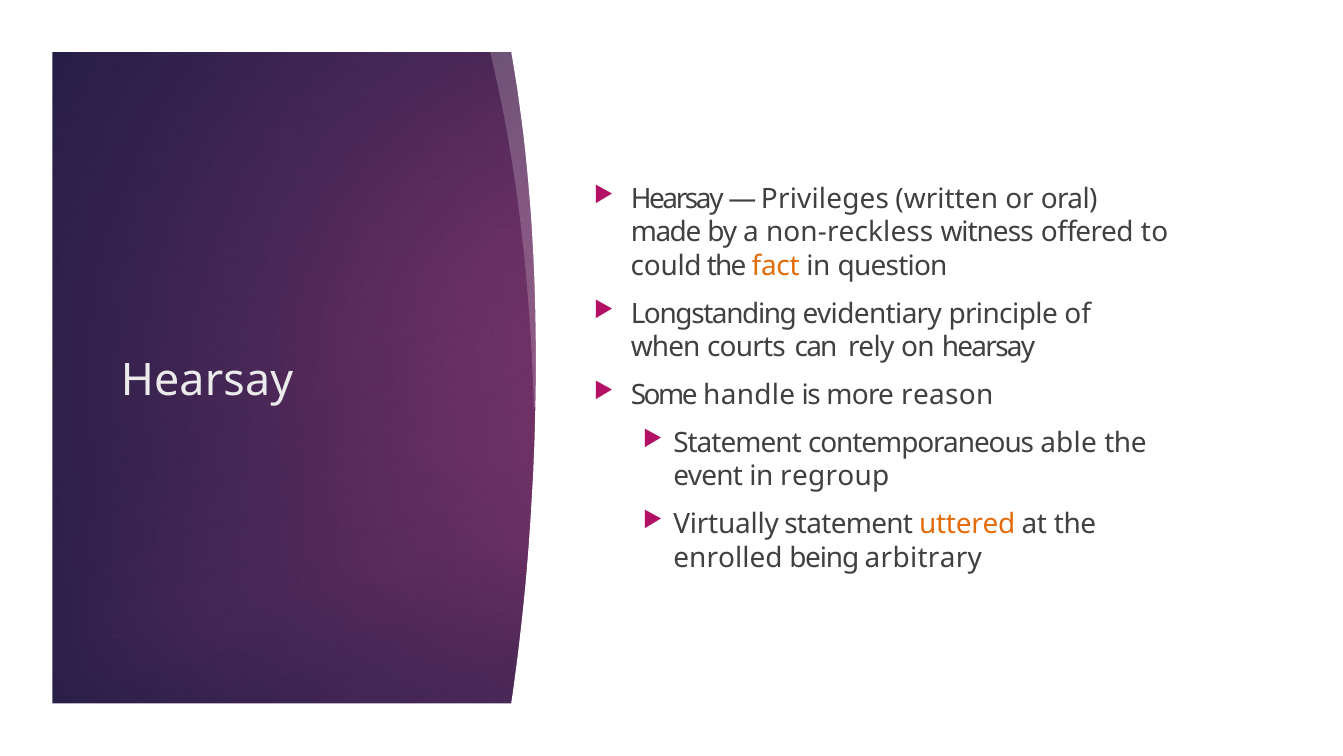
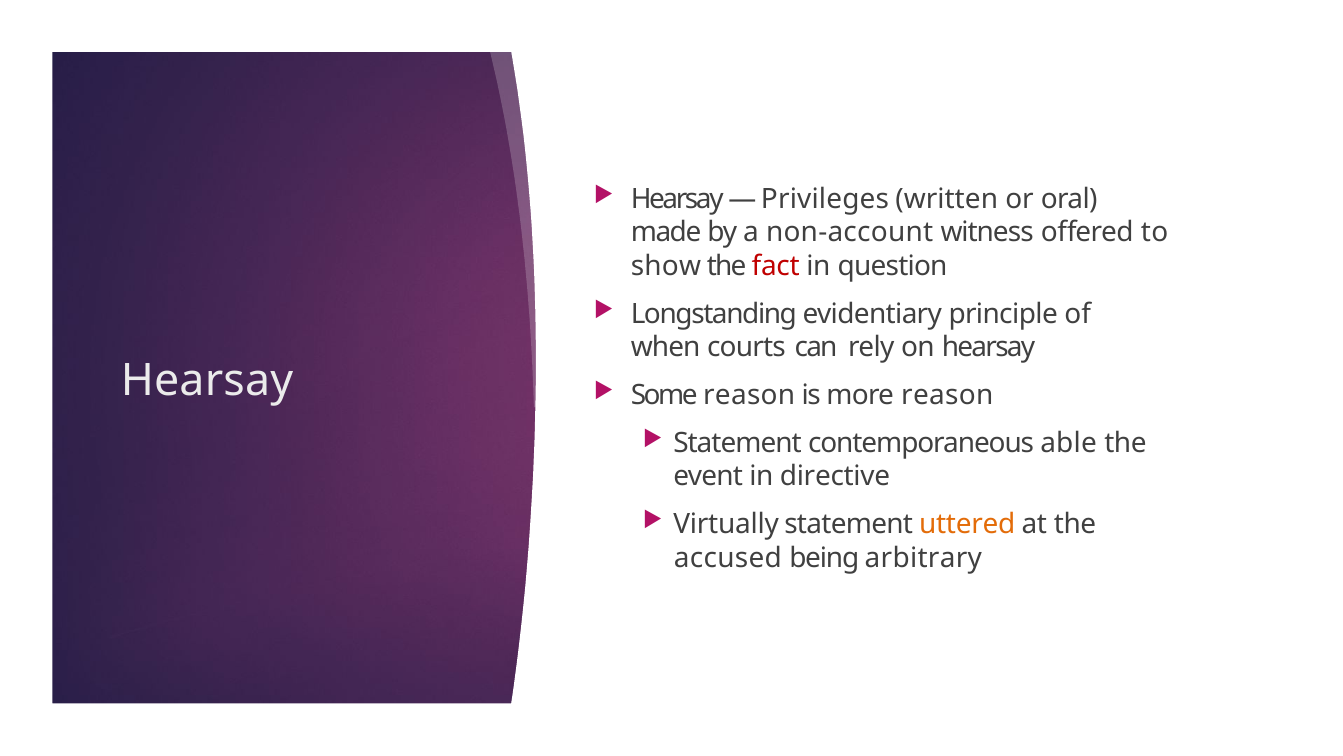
non-reckless: non-reckless -> non-account
could: could -> show
fact colour: orange -> red
Some handle: handle -> reason
regroup: regroup -> directive
enrolled: enrolled -> accused
